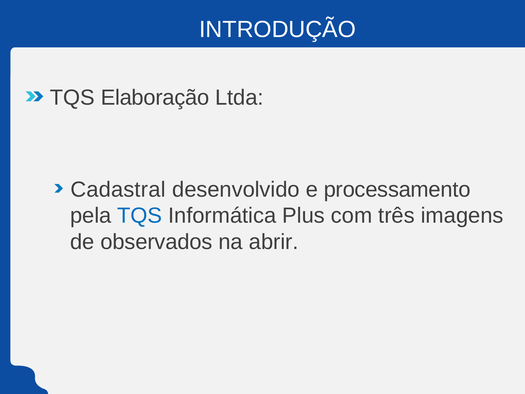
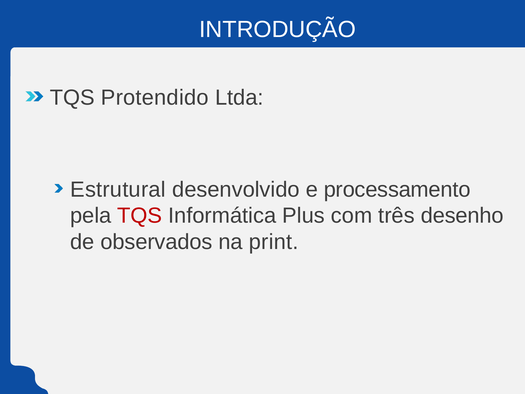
Elaboração: Elaboração -> Protendido
Cadastral: Cadastral -> Estrutural
TQS at (140, 216) colour: blue -> red
imagens: imagens -> desenho
abrir: abrir -> print
